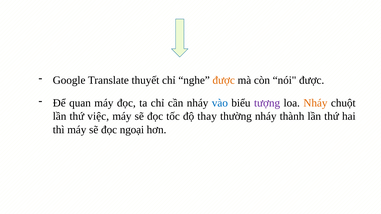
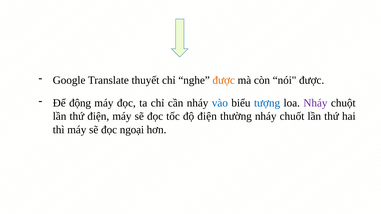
quan: quan -> động
tượng colour: purple -> blue
Nháy at (315, 103) colour: orange -> purple
thứ việc: việc -> điện
độ thay: thay -> điện
thành: thành -> chuốt
